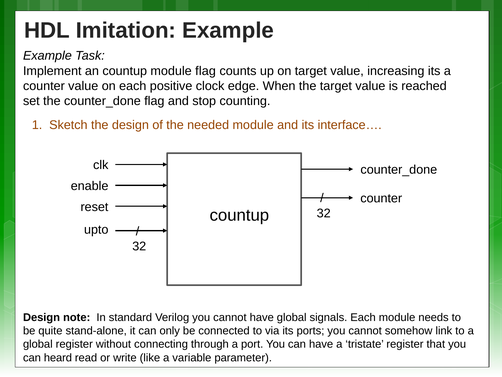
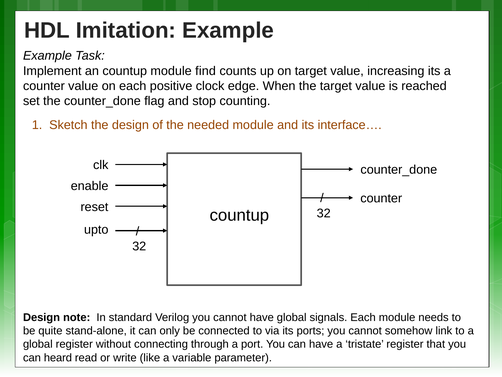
module flag: flag -> find
